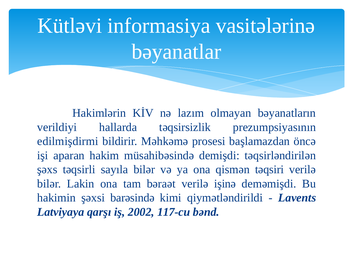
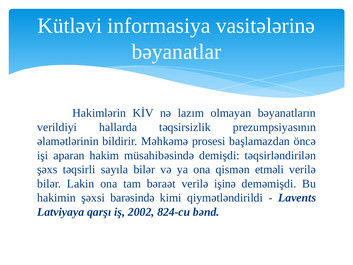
edilmişdirmi: edilmişdirmi -> əlamətlərinin
təqsiri: təqsiri -> etməli
117-cu: 117-cu -> 824-cu
